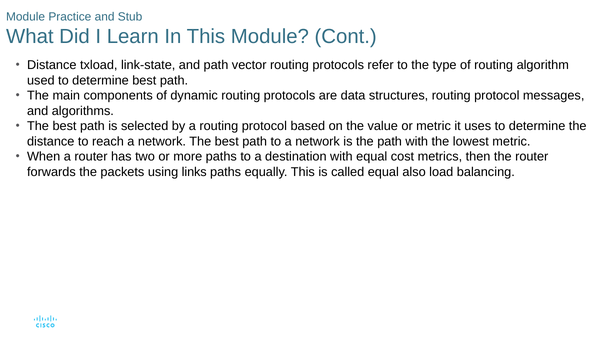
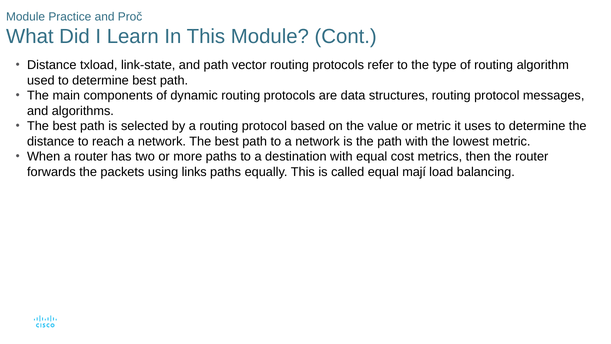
Stub: Stub -> Proč
also: also -> mají
